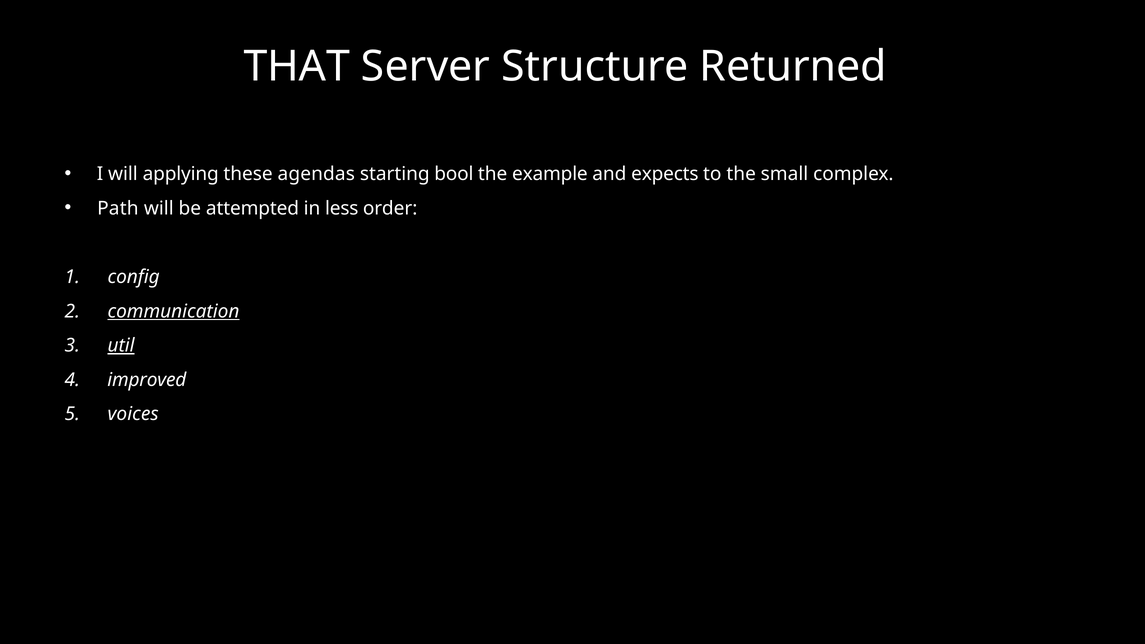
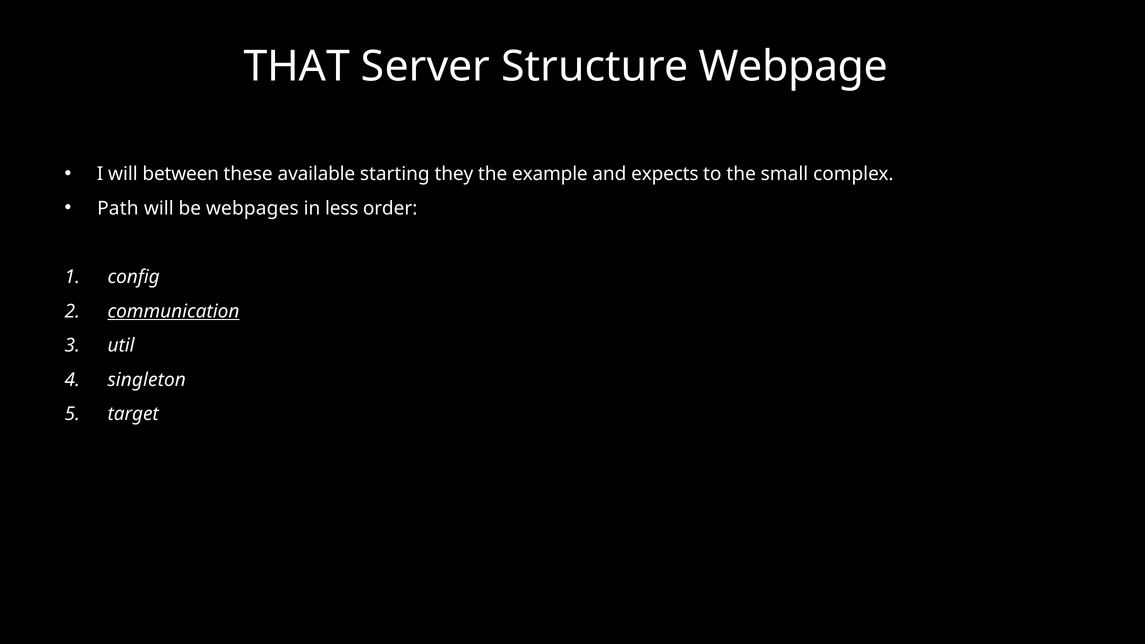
Returned: Returned -> Webpage
applying: applying -> between
agendas: agendas -> available
bool: bool -> they
attempted: attempted -> webpages
util underline: present -> none
improved: improved -> singleton
voices: voices -> target
